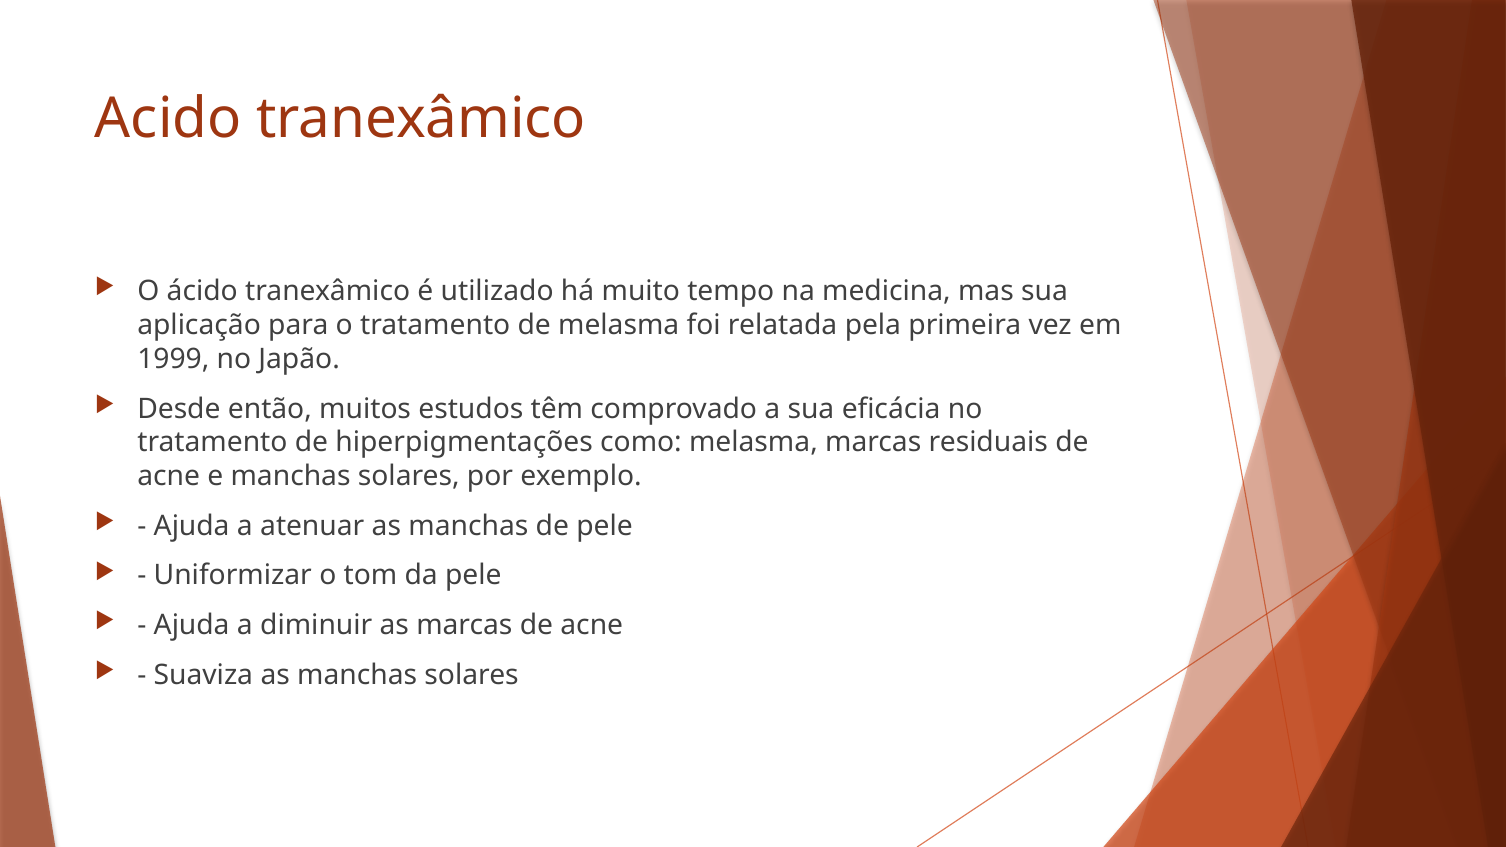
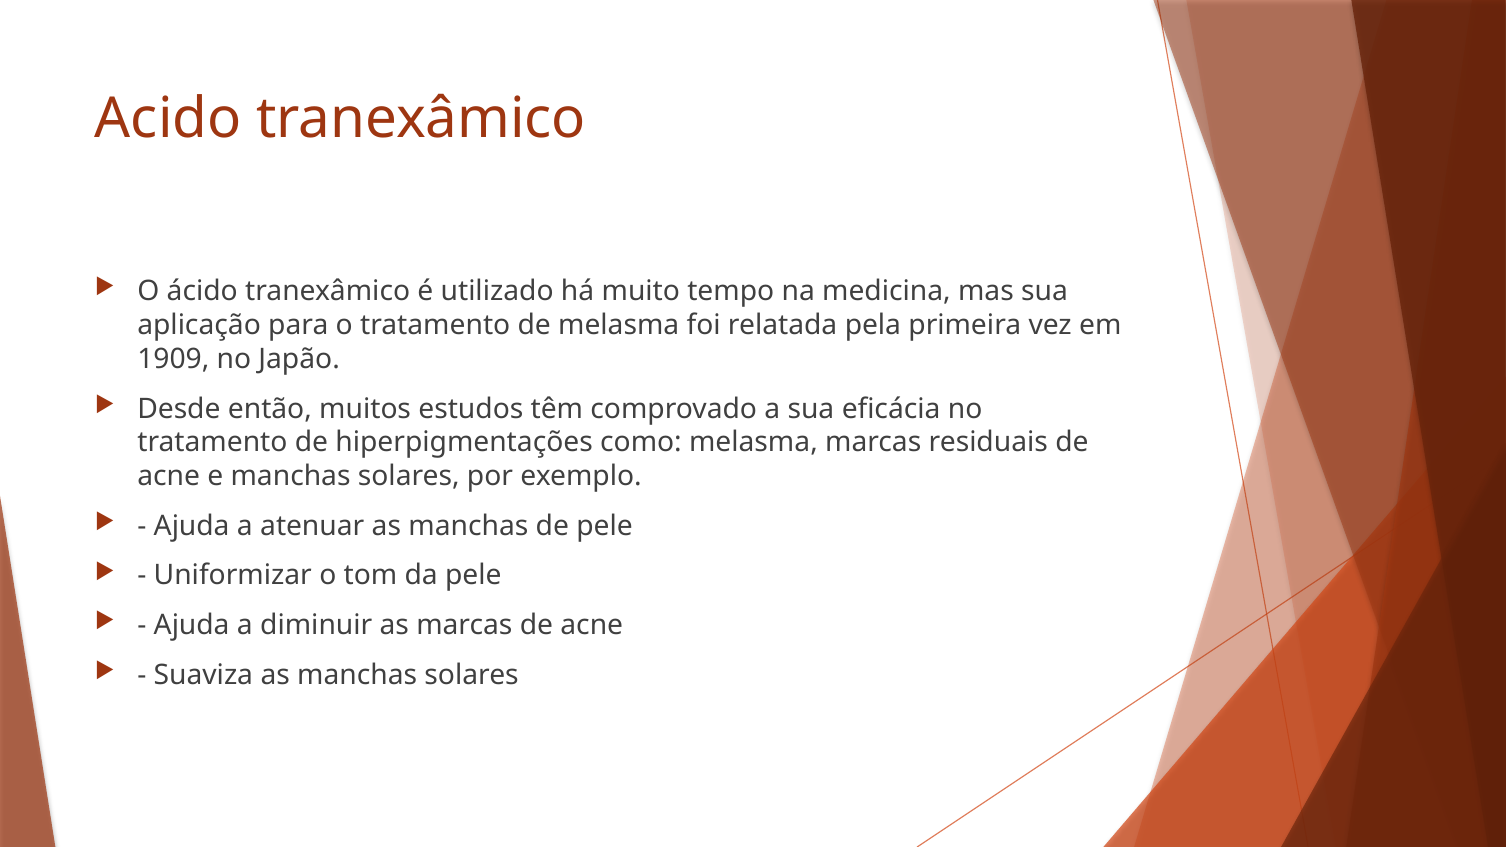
1999: 1999 -> 1909
